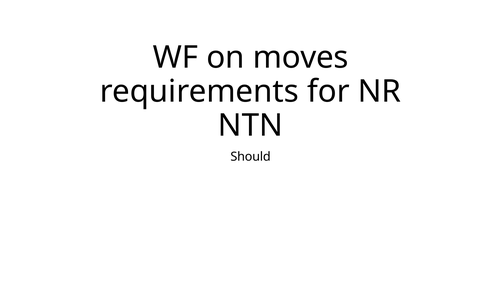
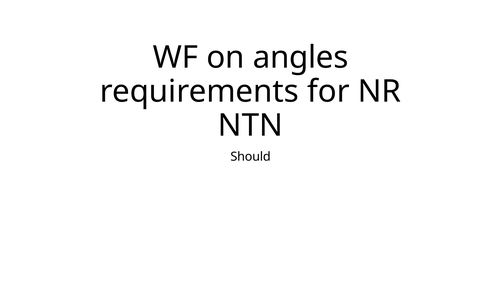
moves: moves -> angles
